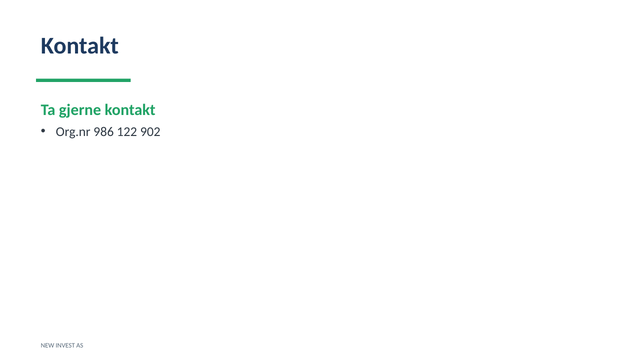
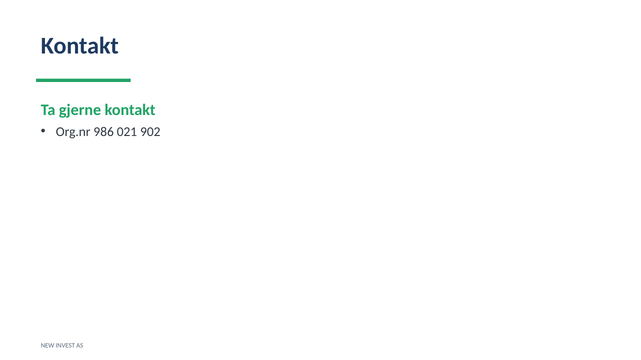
122: 122 -> 021
